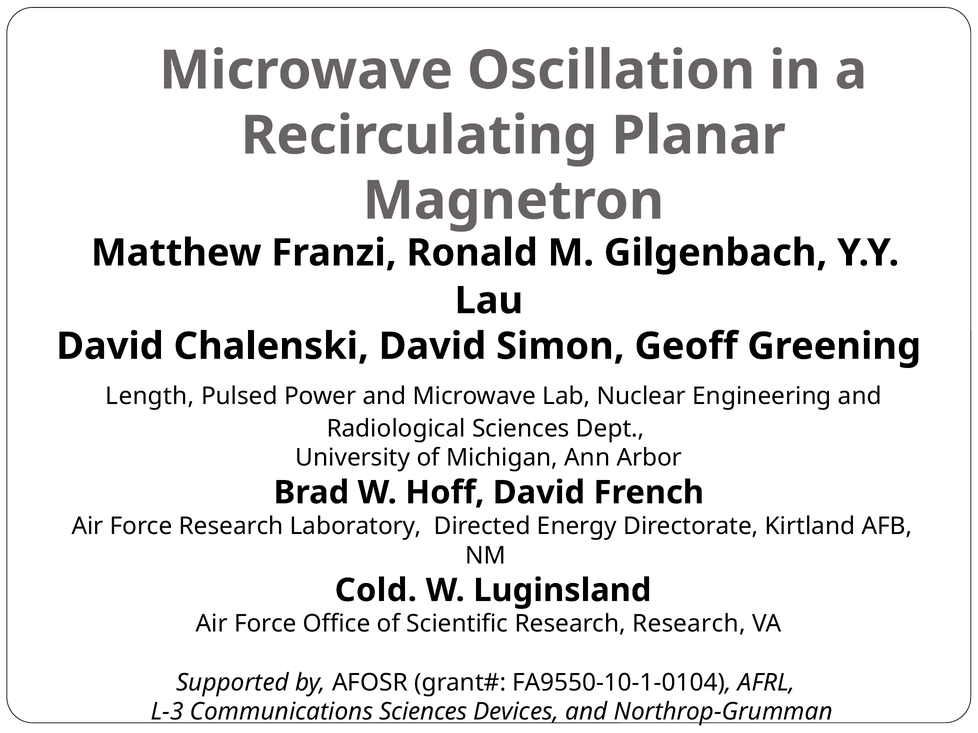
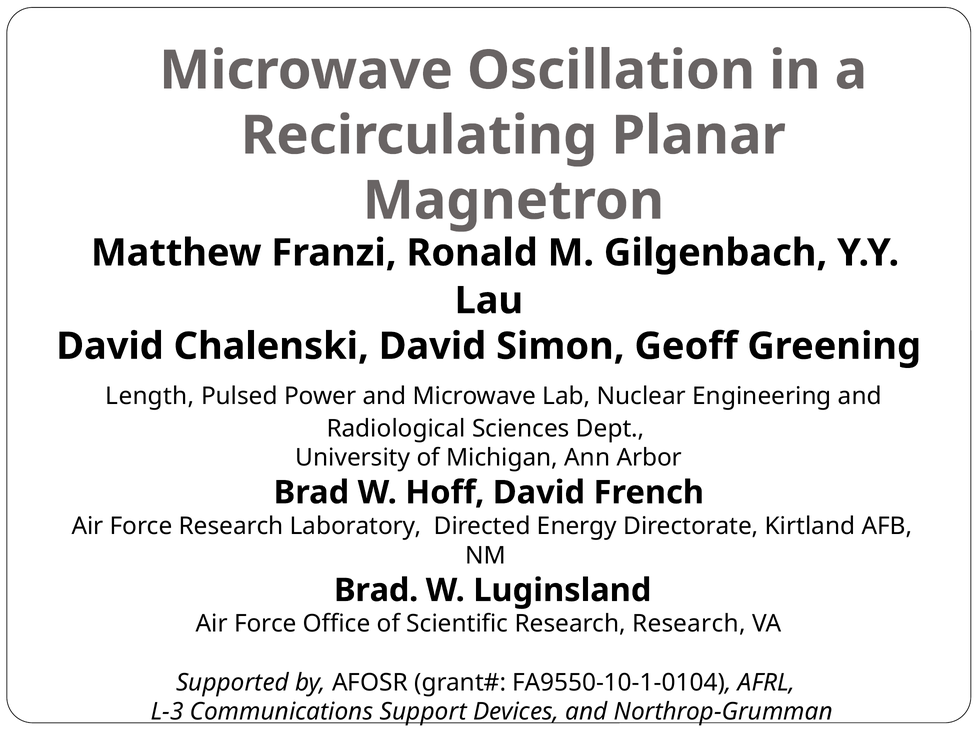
Cold at (376, 591): Cold -> Brad
Communications Sciences: Sciences -> Support
